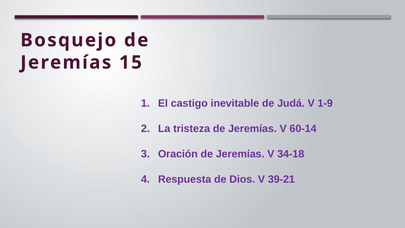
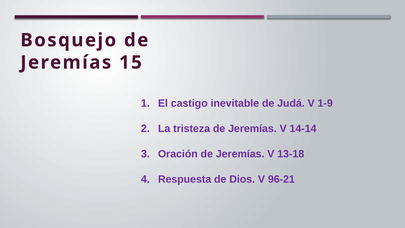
60-14: 60-14 -> 14-14
34-18: 34-18 -> 13-18
39-21: 39-21 -> 96-21
